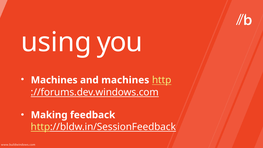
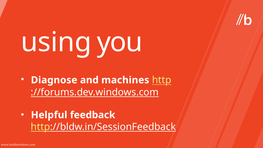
Machines at (54, 80): Machines -> Diagnose
Making: Making -> Helpful
